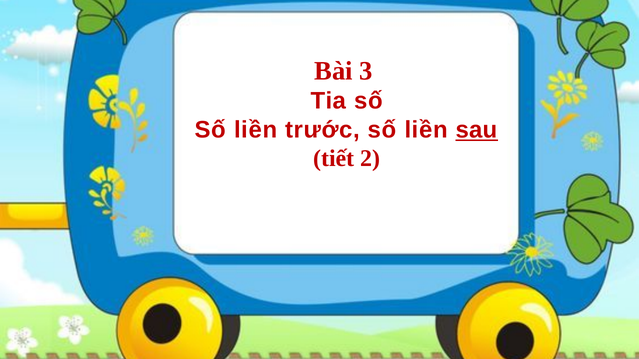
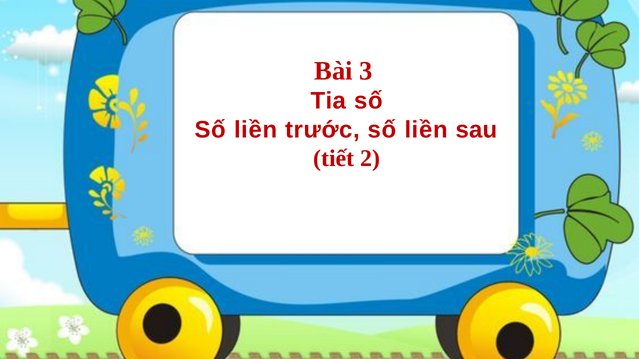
sau underline: present -> none
